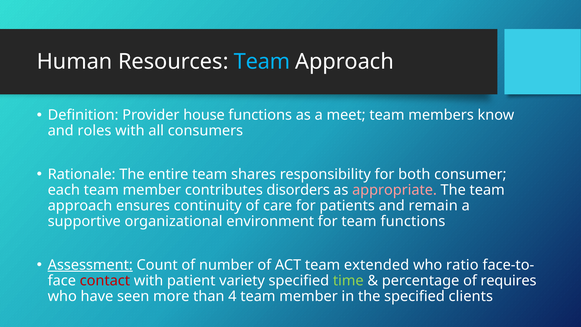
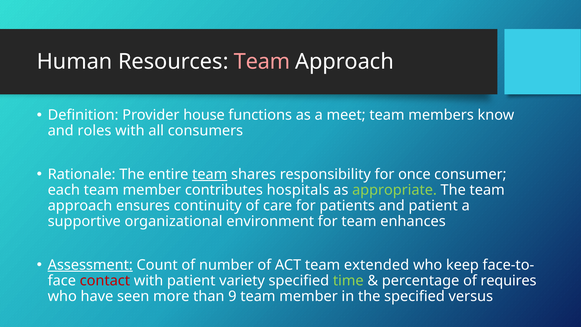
Team at (262, 62) colour: light blue -> pink
team at (210, 174) underline: none -> present
both: both -> once
disorders: disorders -> hospitals
appropriate colour: pink -> light green
and remain: remain -> patient
team functions: functions -> enhances
ratio: ratio -> keep
4: 4 -> 9
clients: clients -> versus
